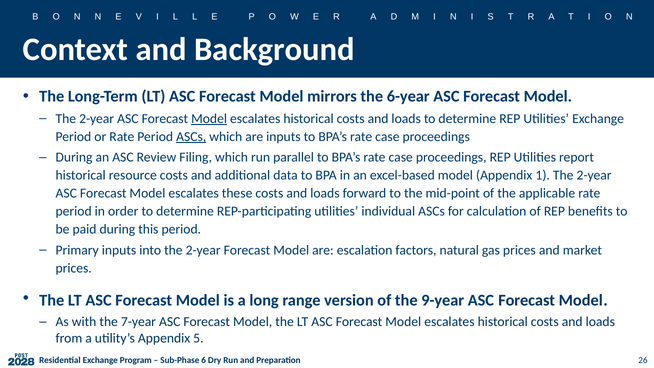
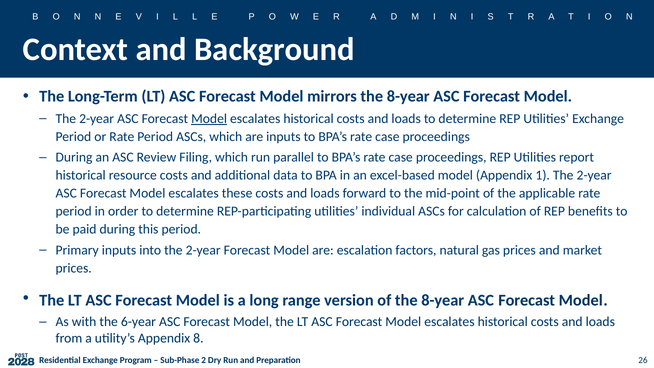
mirrors the 6-year: 6-year -> 8-year
ASCs at (191, 137) underline: present -> none
of the 9-year: 9-year -> 8-year
7-year: 7-year -> 6-year
5: 5 -> 8
6: 6 -> 2
